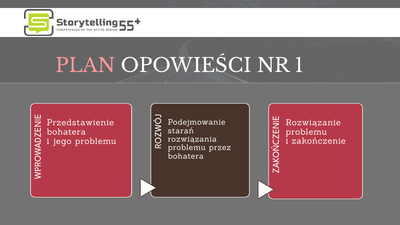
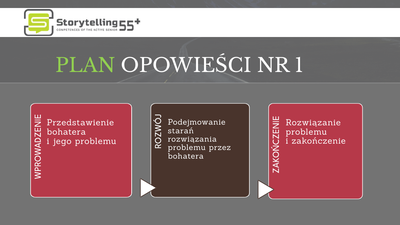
PLAN colour: pink -> light green
